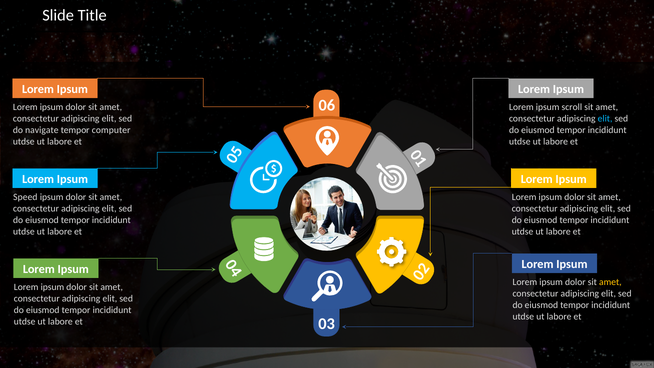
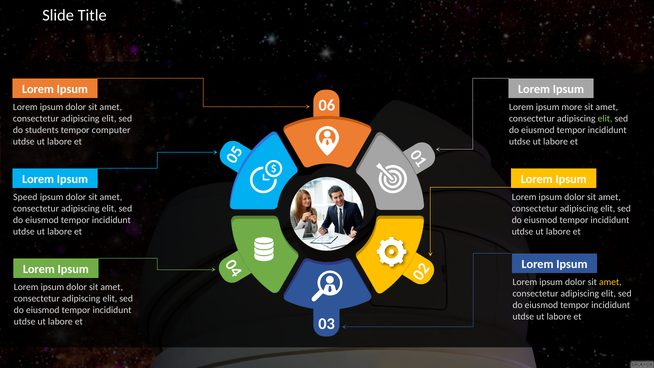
scroll: scroll -> more
elit at (605, 119) colour: light blue -> light green
navigate: navigate -> students
